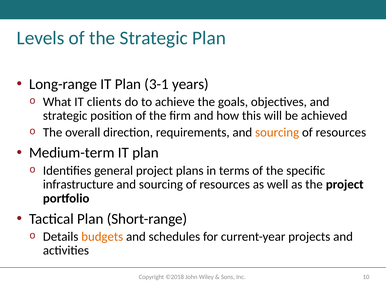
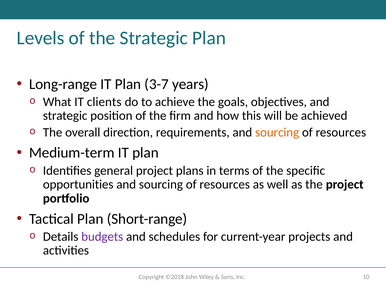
3-1: 3-1 -> 3-7
infrastructure: infrastructure -> opportunities
budgets colour: orange -> purple
